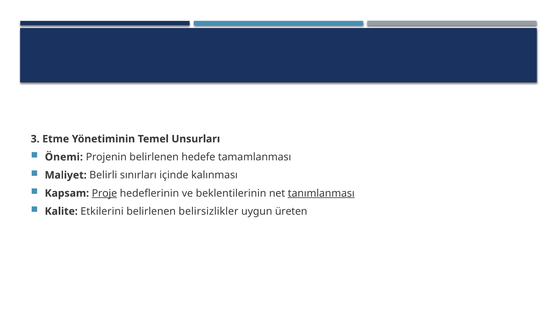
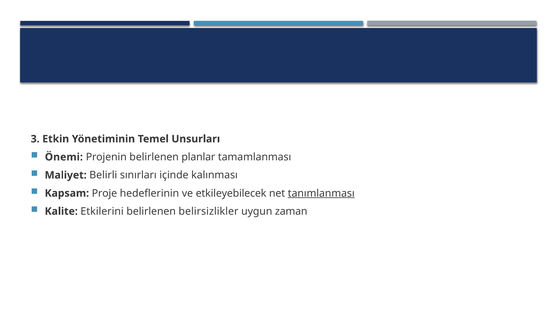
Etme: Etme -> Etkin
hedefe: hedefe -> planlar
Proje underline: present -> none
beklentilerinin: beklentilerinin -> etkileyebilecek
üreten: üreten -> zaman
